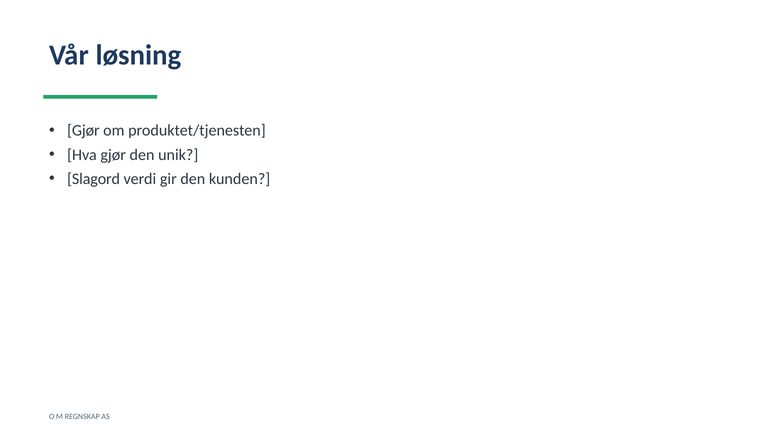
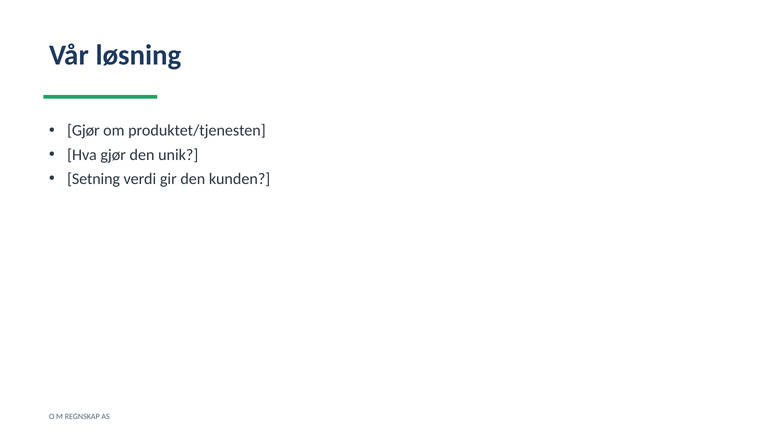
Slagord: Slagord -> Setning
